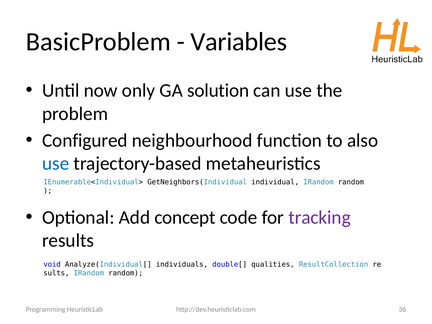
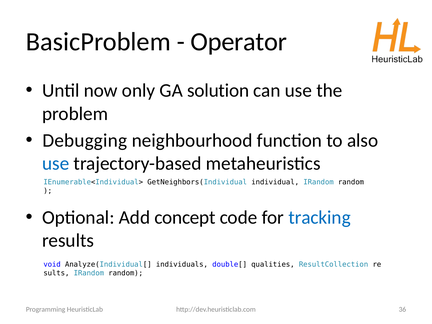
Variables: Variables -> Operator
Configured: Configured -> Debugging
tracking colour: purple -> blue
